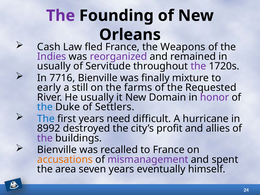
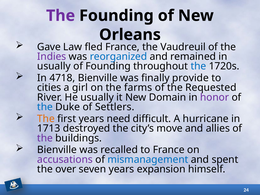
Cash: Cash -> Gave
Weapons: Weapons -> Vaudreuil
reorganized colour: purple -> blue
of Servitude: Servitude -> Founding
the at (198, 66) colour: purple -> blue
7716: 7716 -> 4718
mixture: mixture -> provide
early: early -> cities
still: still -> girl
The at (46, 119) colour: blue -> orange
8992: 8992 -> 1713
profit: profit -> move
accusations colour: orange -> purple
mismanagement colour: purple -> blue
area: area -> over
eventually: eventually -> expansion
